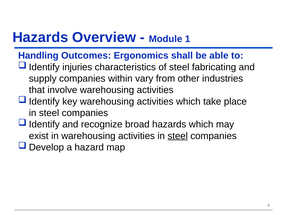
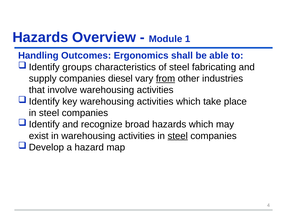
injuries: injuries -> groups
within: within -> diesel
from underline: none -> present
